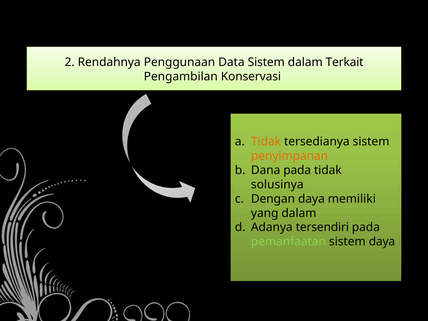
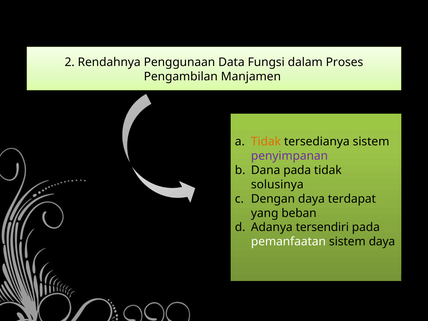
Data Sistem: Sistem -> Fungsi
Terkait: Terkait -> Proses
Konservasi: Konservasi -> Manjamen
penyimpanan colour: orange -> purple
memiliki: memiliki -> terdapat
yang dalam: dalam -> beban
pemanfaatan colour: light green -> white
